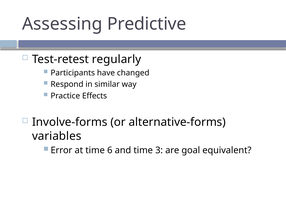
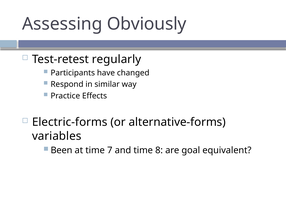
Predictive: Predictive -> Obviously
Involve-forms: Involve-forms -> Electric-forms
Error: Error -> Been
6: 6 -> 7
3: 3 -> 8
